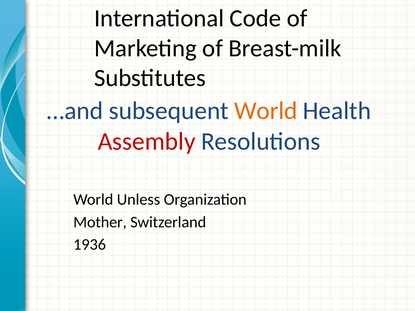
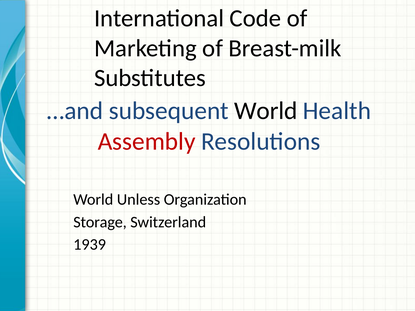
World at (266, 111) colour: orange -> black
Mother: Mother -> Storage
1936: 1936 -> 1939
